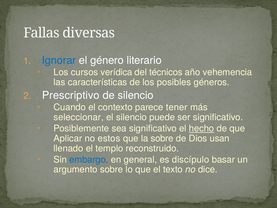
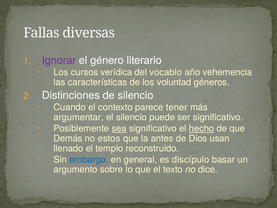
Ignorar colour: blue -> purple
técnicos: técnicos -> vocablo
posibles: posibles -> voluntad
Prescriptivo: Prescriptivo -> Distinciones
seleccionar: seleccionar -> argumentar
sea underline: none -> present
Aplicar: Aplicar -> Demás
la sobre: sobre -> antes
